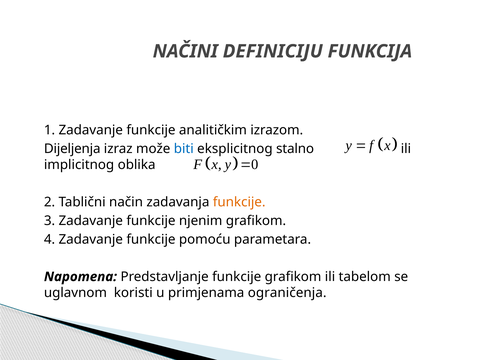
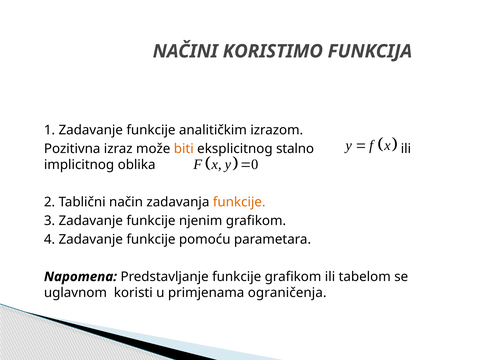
DEFINICIJU: DEFINICIJU -> KORISTIMO
Dijeljenja: Dijeljenja -> Pozitivna
biti colour: blue -> orange
